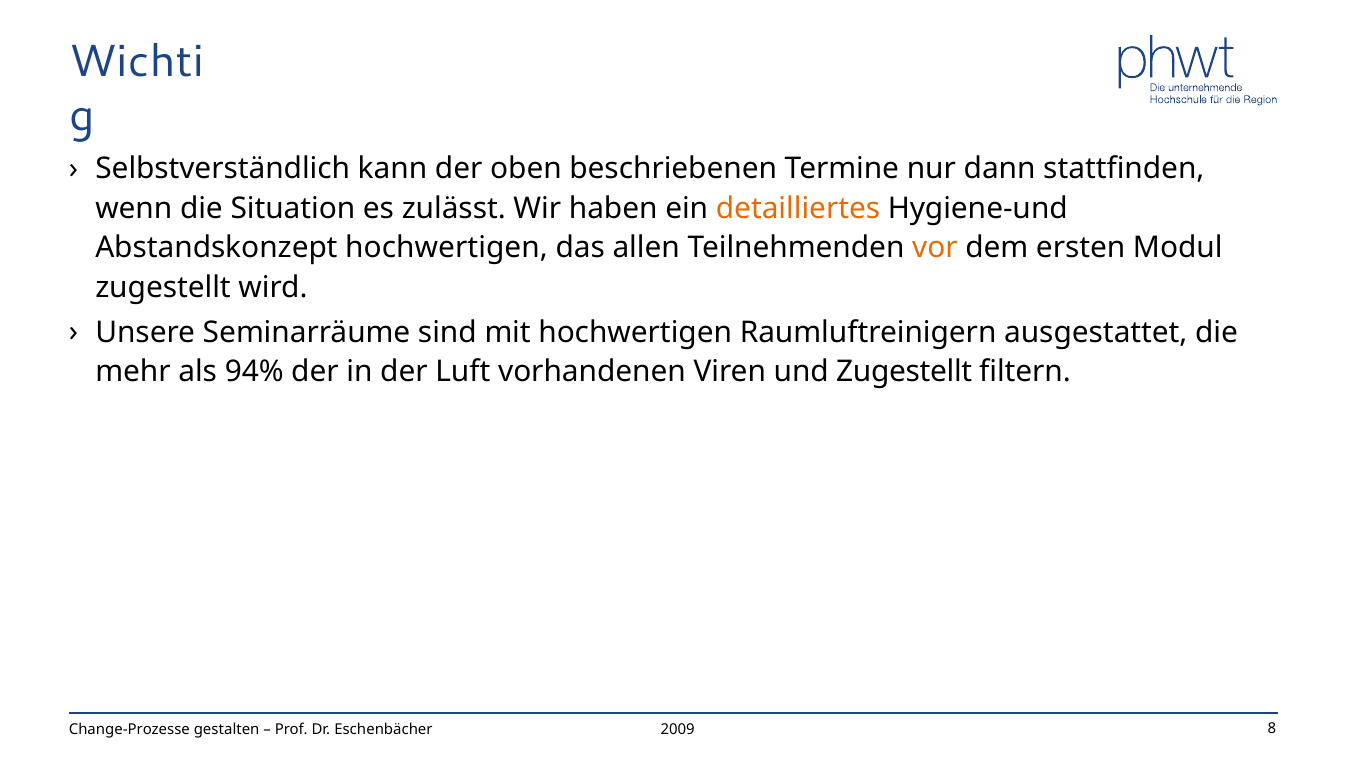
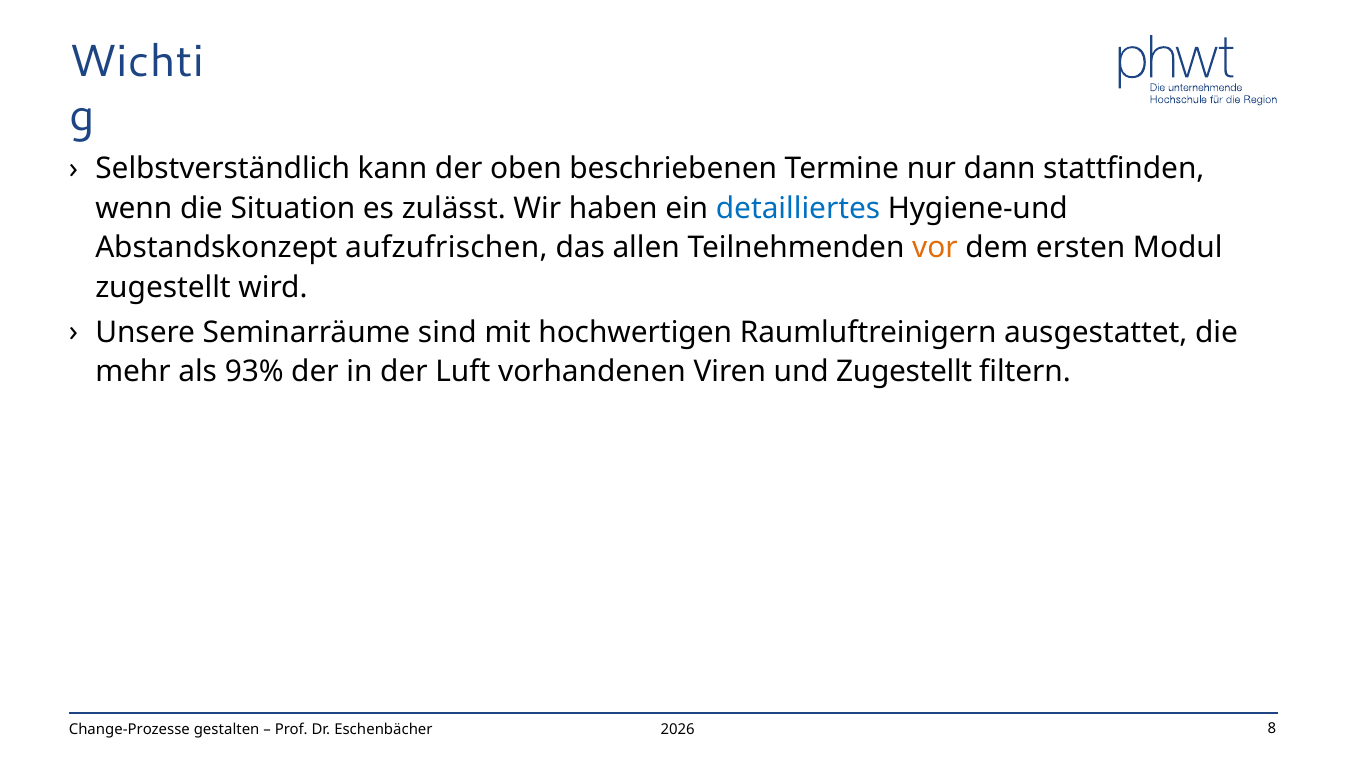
detailliertes colour: orange -> blue
Abstandskonzept hochwertigen: hochwertigen -> aufzufrischen
94%: 94% -> 93%
2009: 2009 -> 2026
